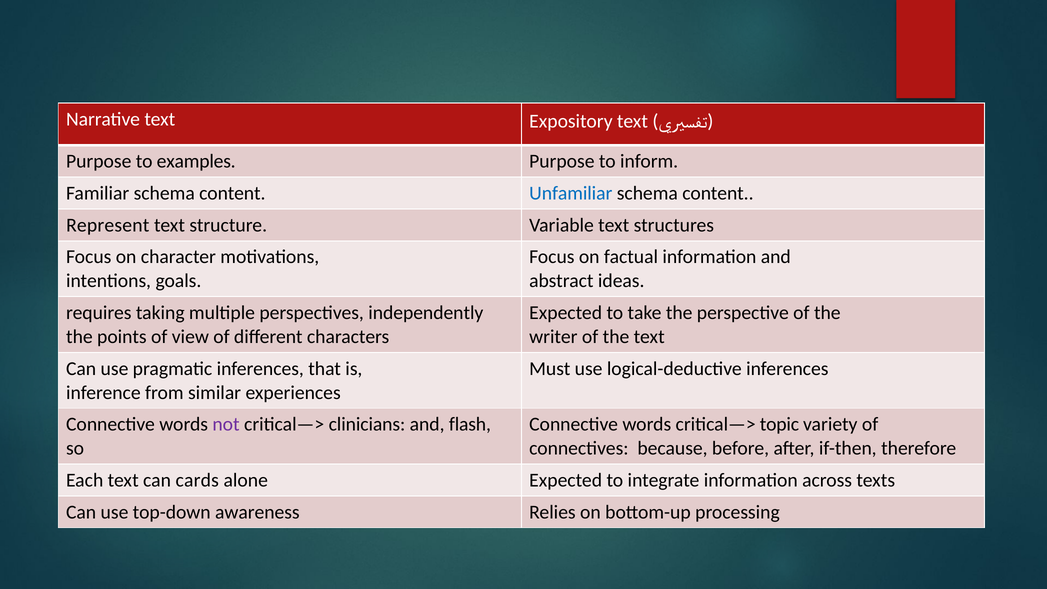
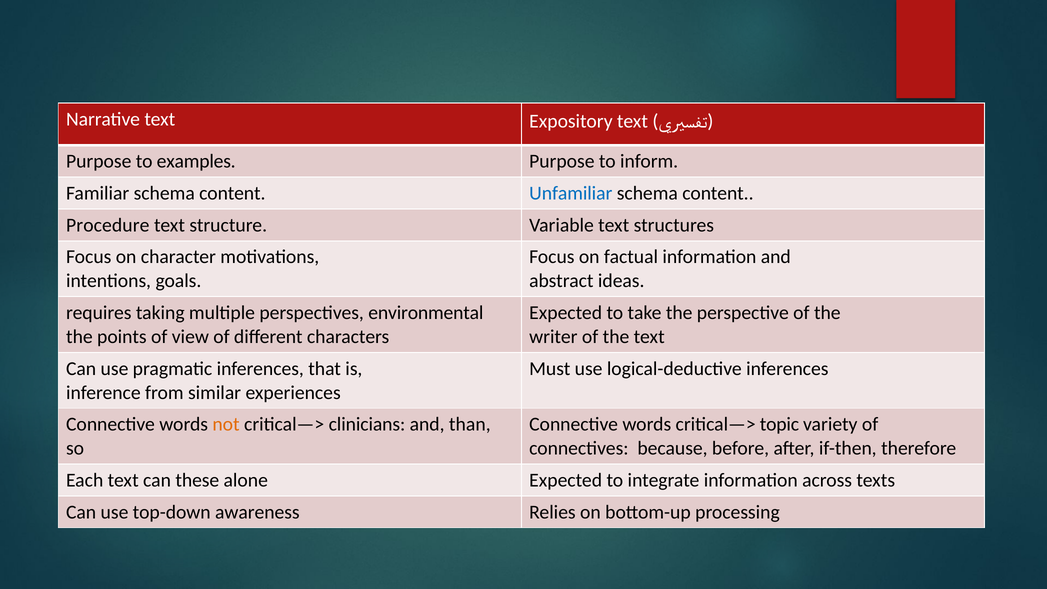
Represent: Represent -> Procedure
independently: independently -> environmental
not colour: purple -> orange
flash: flash -> than
cards: cards -> these
